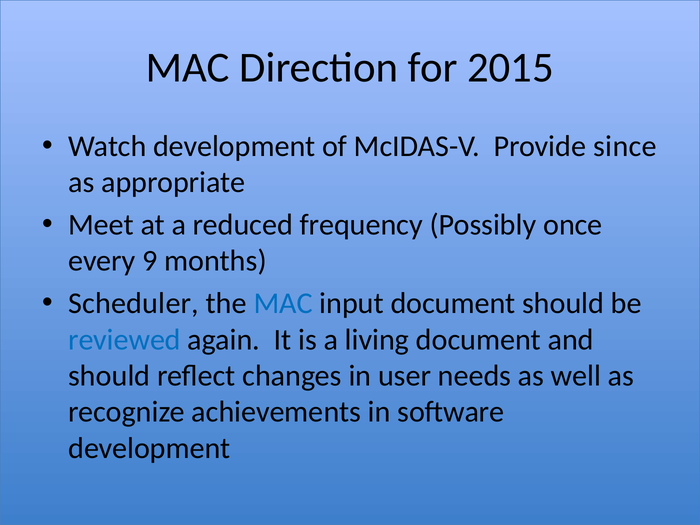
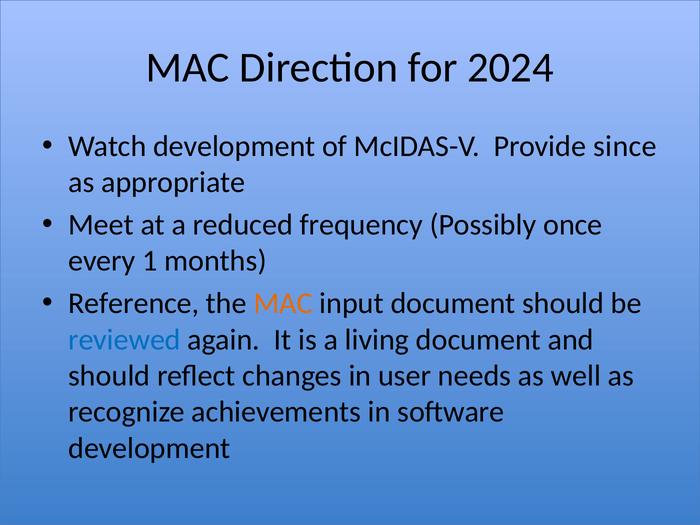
2015: 2015 -> 2024
9: 9 -> 1
Scheduler: Scheduler -> Reference
MAC at (283, 303) colour: blue -> orange
